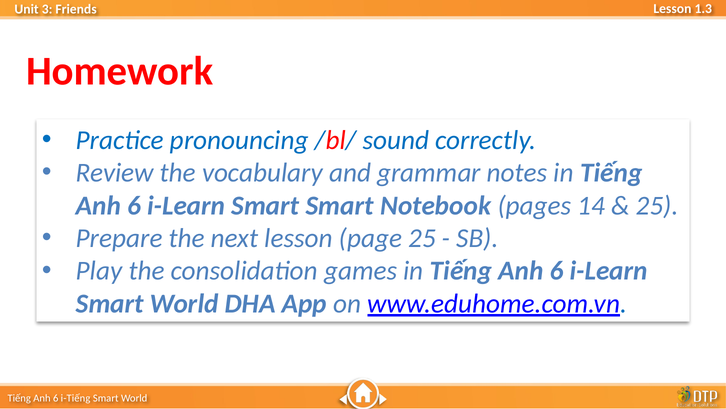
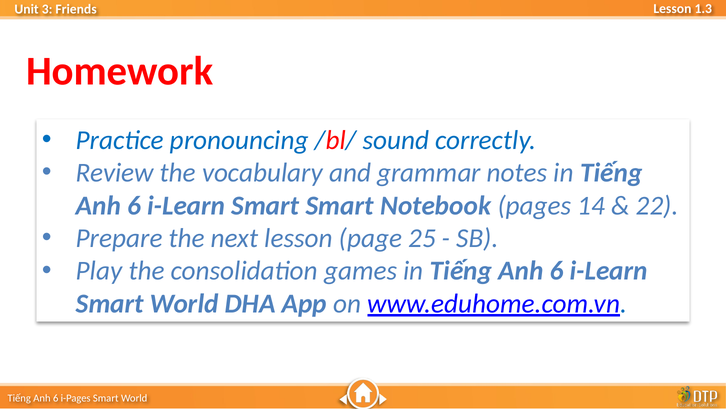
25 at (657, 205): 25 -> 22
i-Tiếng: i-Tiếng -> i-Pages
